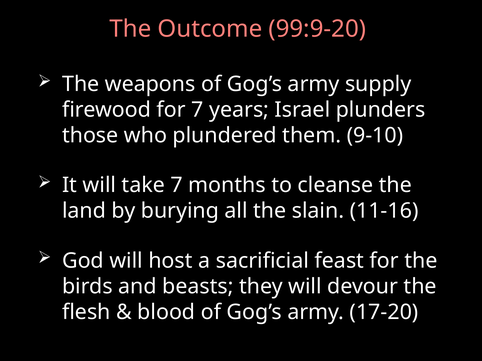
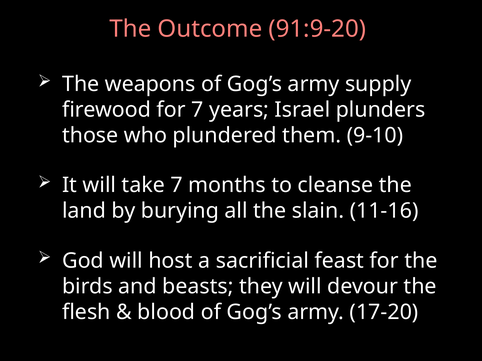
99:9-20: 99:9-20 -> 91:9-20
